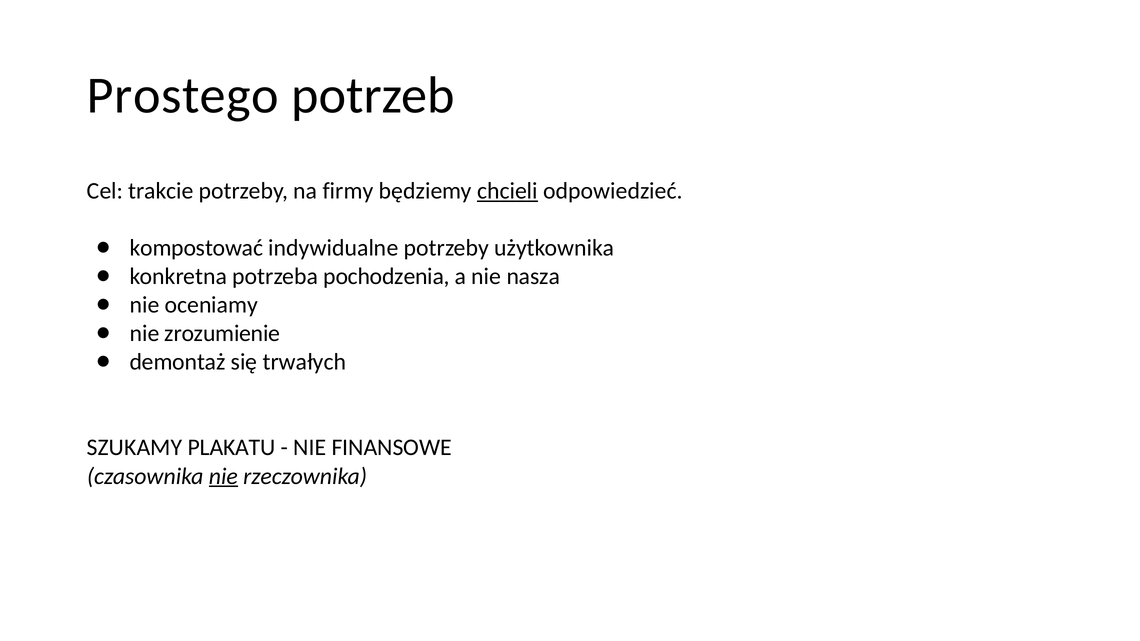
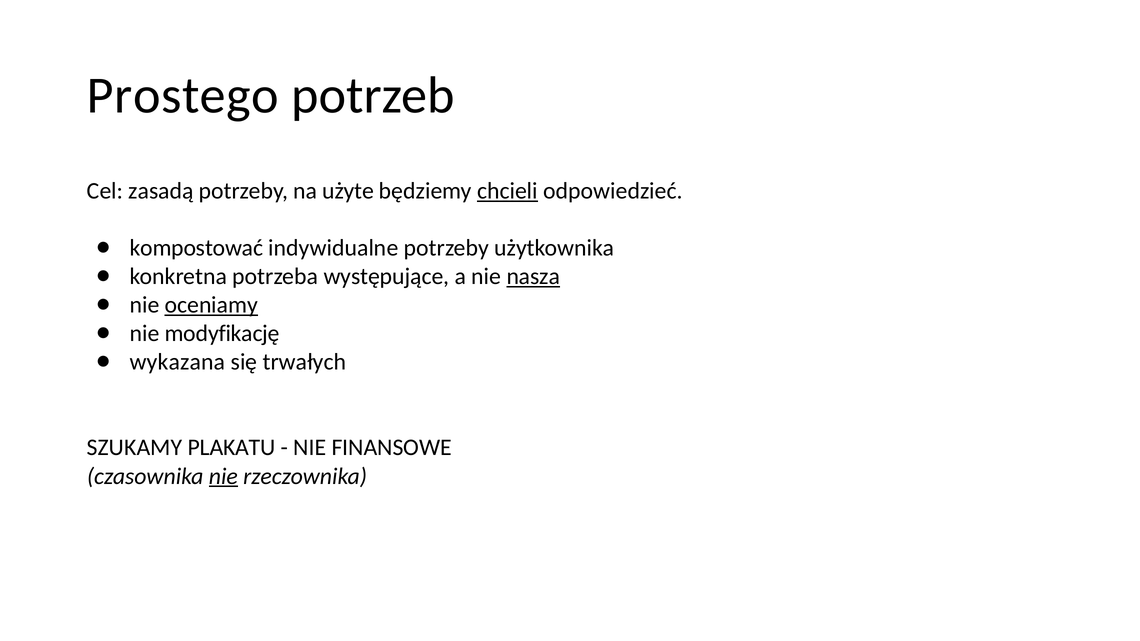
trakcie: trakcie -> zasadą
firmy: firmy -> użyte
pochodzenia: pochodzenia -> występujące
nasza underline: none -> present
oceniamy underline: none -> present
zrozumienie: zrozumienie -> modyfikację
demontaż: demontaż -> wykazana
